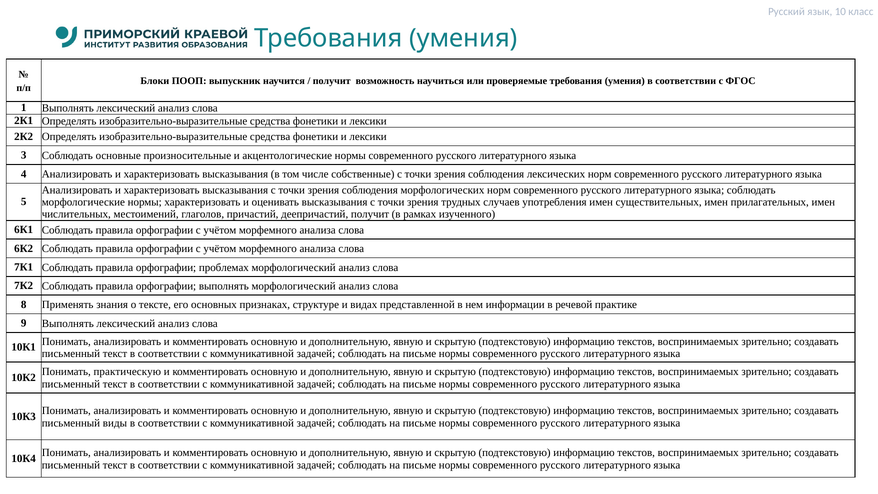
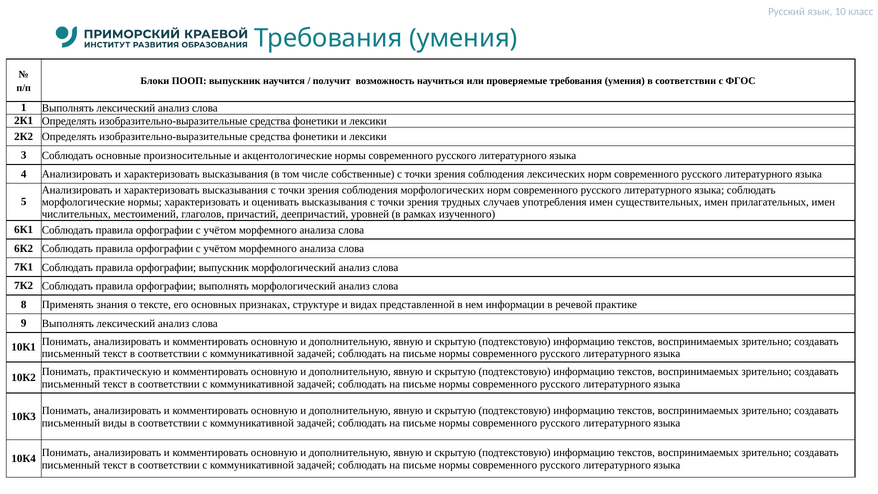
деепричастий получит: получит -> уровней
орфографии проблемах: проблемах -> выпускник
